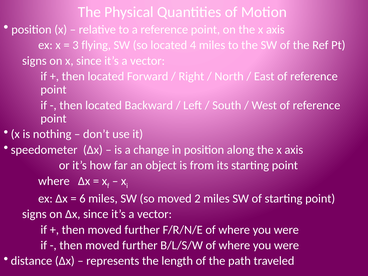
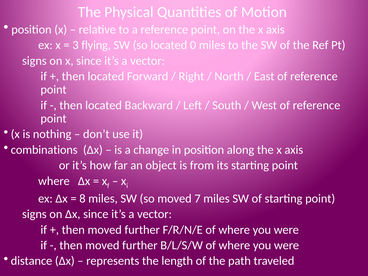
4: 4 -> 0
speedometer: speedometer -> combinations
6: 6 -> 8
2: 2 -> 7
